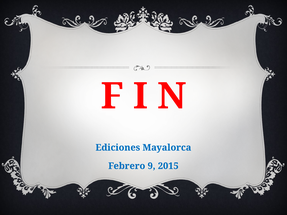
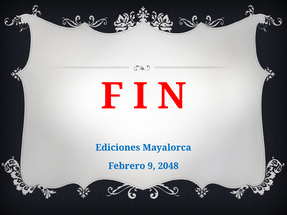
2015: 2015 -> 2048
